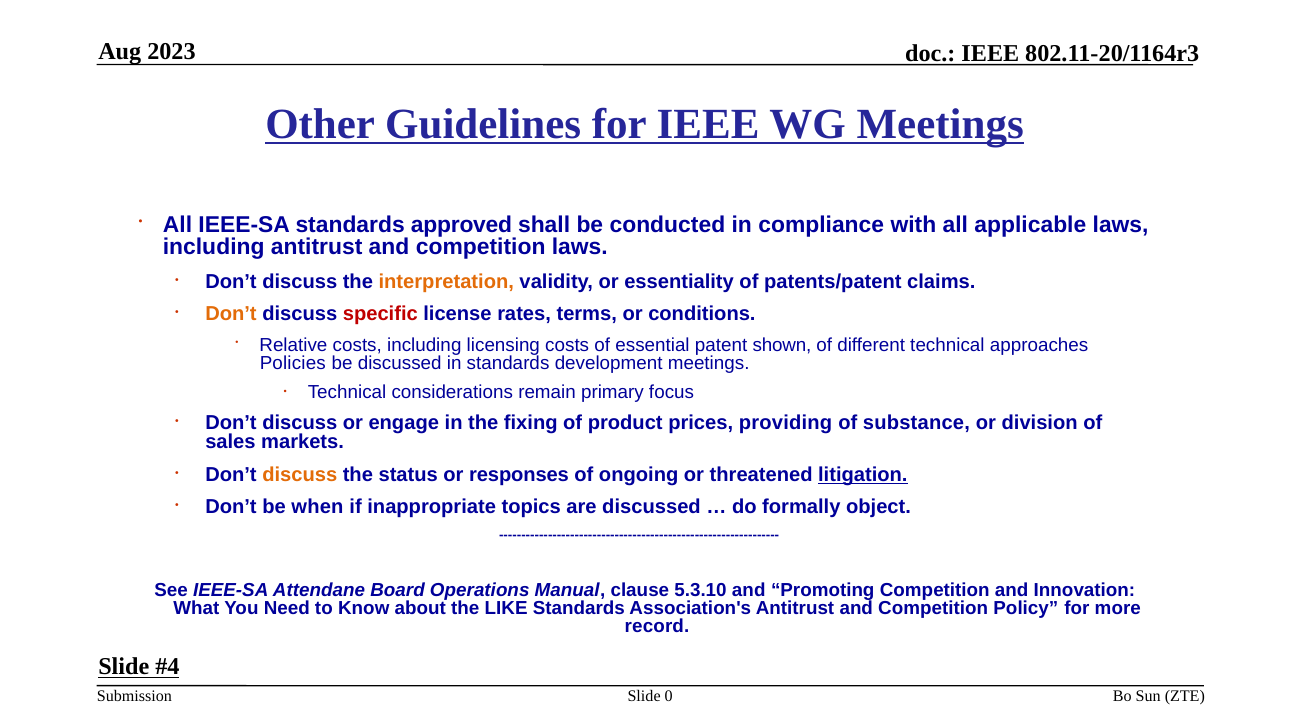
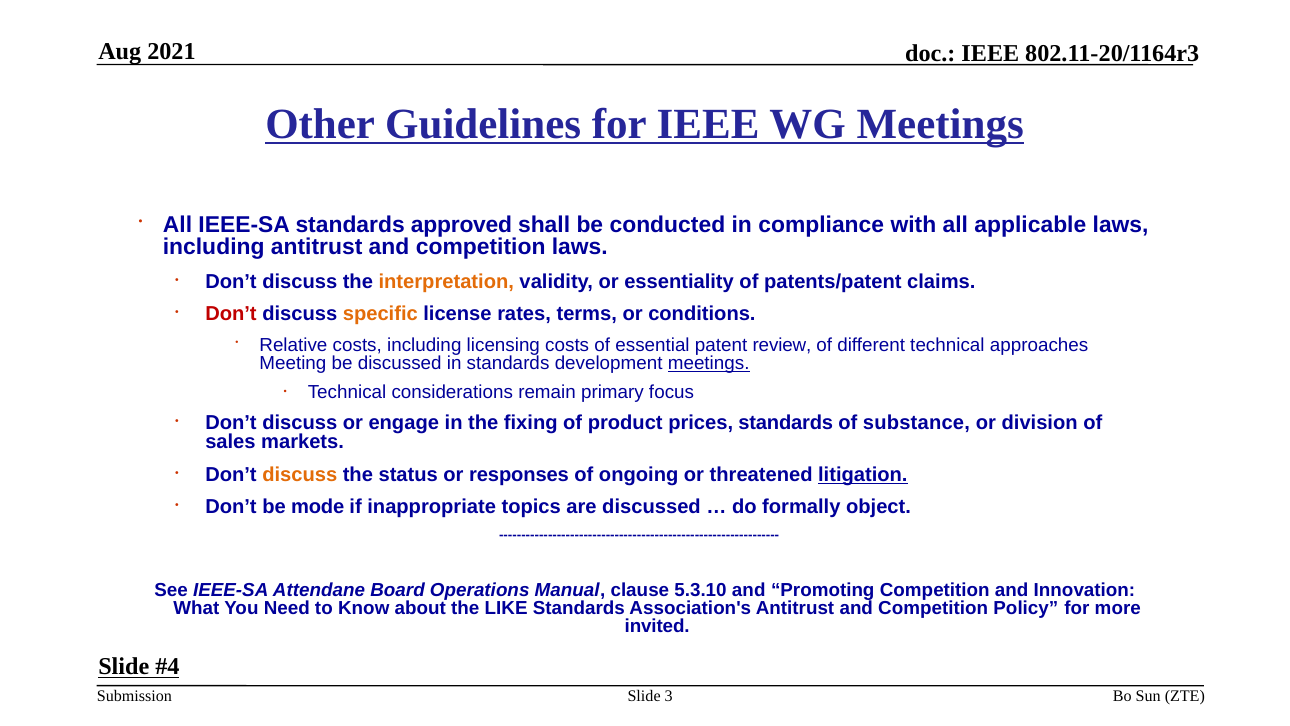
2023: 2023 -> 2021
Don’t at (231, 314) colour: orange -> red
specific colour: red -> orange
shown: shown -> review
Policies: Policies -> Meeting
meetings at (709, 363) underline: none -> present
prices providing: providing -> standards
when: when -> mode
record: record -> invited
0: 0 -> 3
